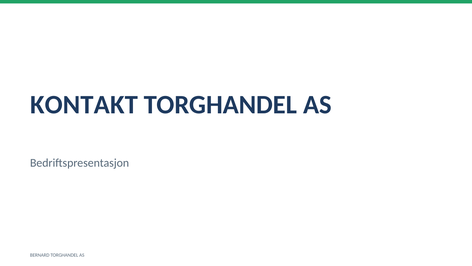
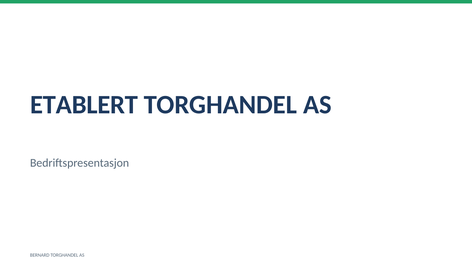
KONTAKT: KONTAKT -> ETABLERT
